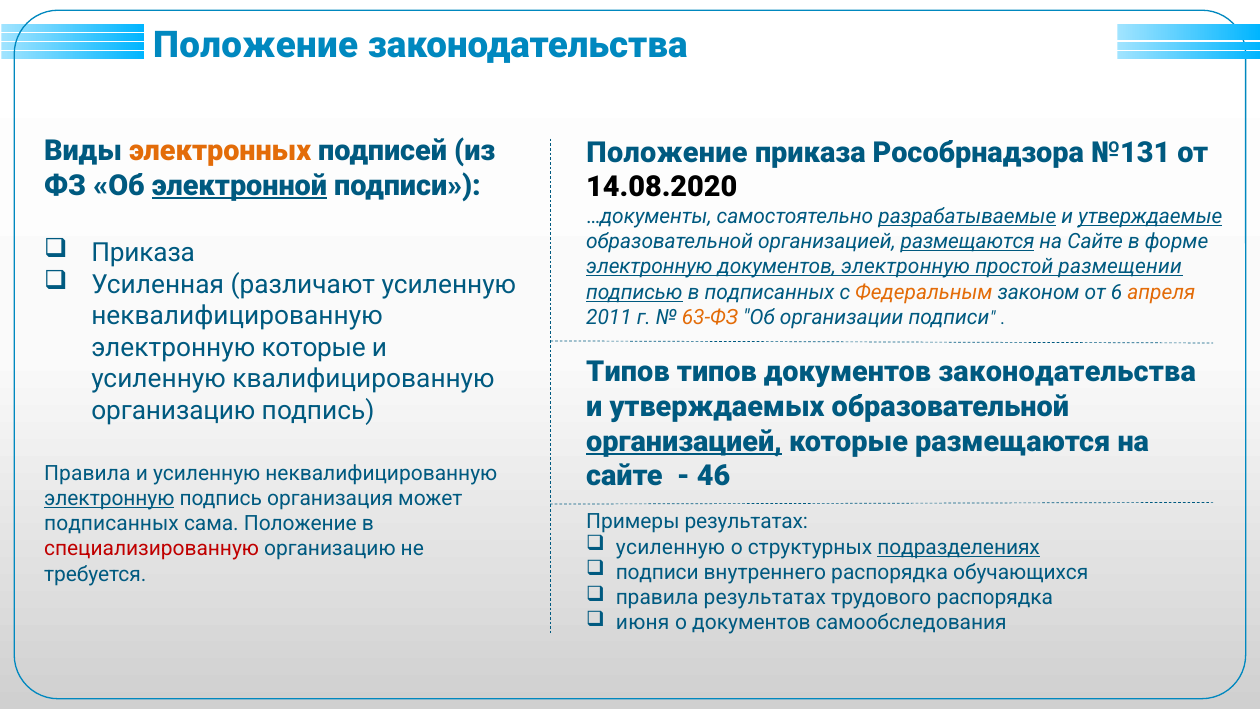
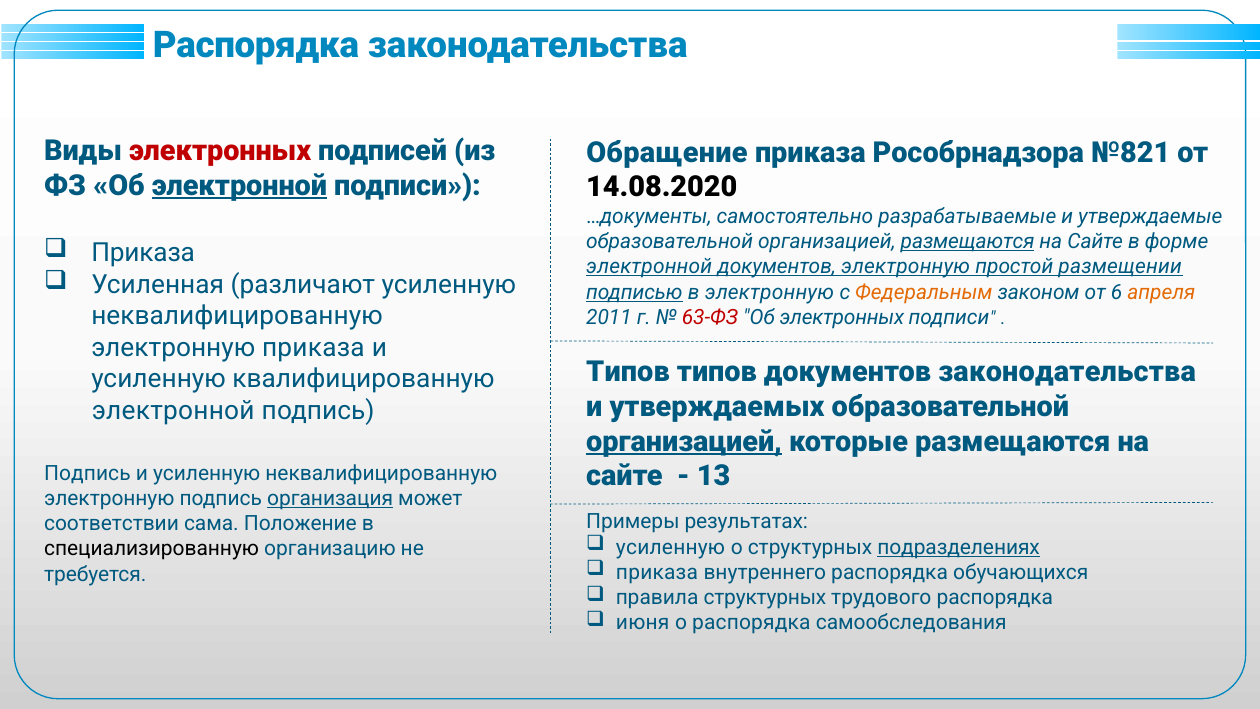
Положение at (256, 45): Положение -> Распорядка
электронных at (220, 151) colour: orange -> red
Положение at (667, 152): Положение -> Обращение
№131: №131 -> №821
разрабатываемые underline: present -> none
утверждаемые underline: present -> none
электронную at (649, 267): электронную -> электронной
в подписанных: подписанных -> электронную
63-ФЗ colour: orange -> red
Об организации: организации -> электронных
электронную которые: которые -> приказа
организацию at (173, 411): организацию -> электронной
Правила at (87, 473): Правила -> Подпись
46: 46 -> 13
электронную at (109, 498) underline: present -> none
организация underline: none -> present
подписанных at (111, 524): подписанных -> соответствии
специализированную colour: red -> black
подписи at (657, 572): подписи -> приказа
правила результатах: результатах -> структурных
о документов: документов -> распорядка
